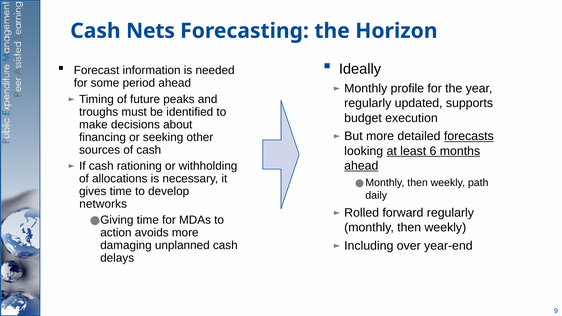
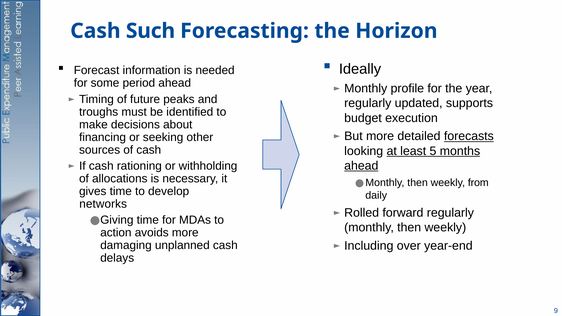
Nets: Nets -> Such
6: 6 -> 5
path: path -> from
